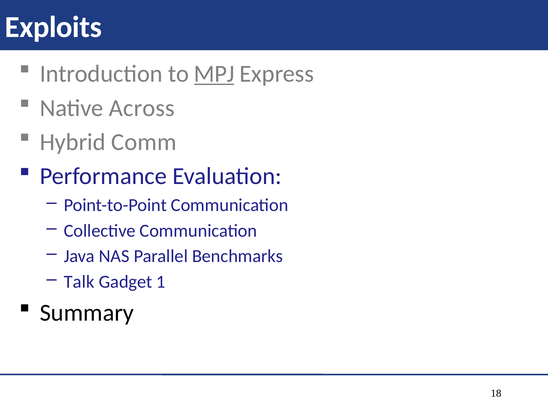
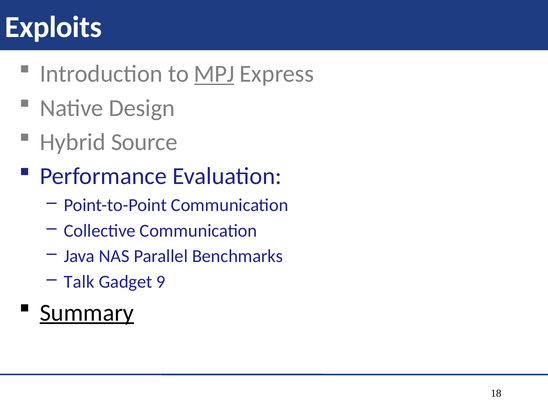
Across: Across -> Design
Comm: Comm -> Source
1: 1 -> 9
Summary underline: none -> present
